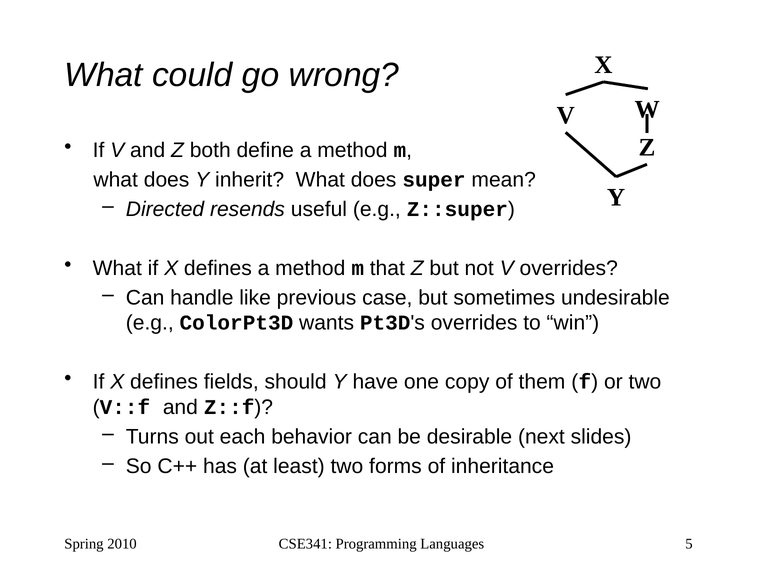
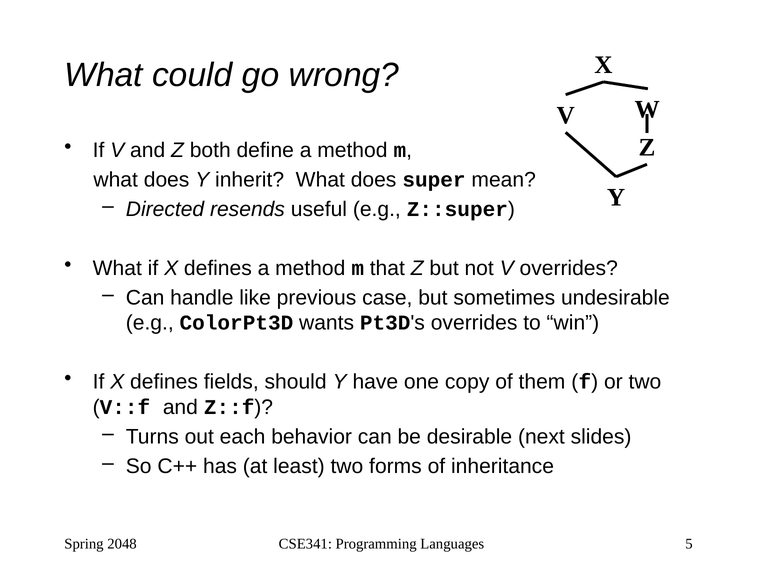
2010: 2010 -> 2048
